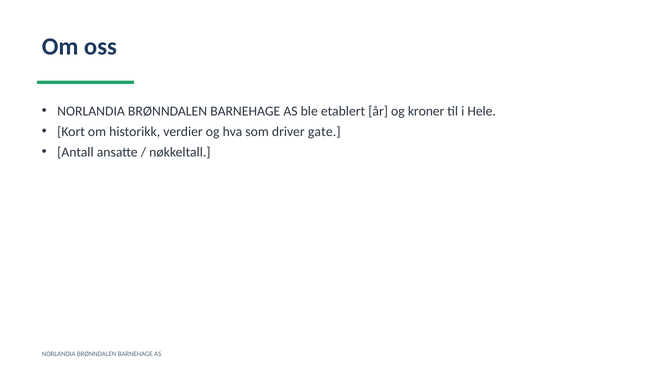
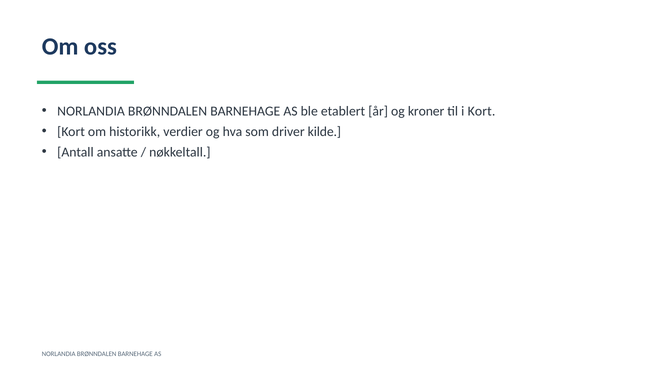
i Hele: Hele -> Kort
gate: gate -> kilde
